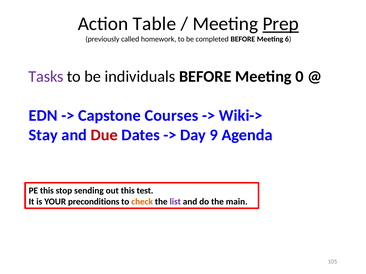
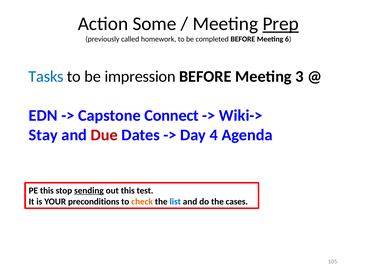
Table: Table -> Some
Tasks colour: purple -> blue
individuals: individuals -> impression
0: 0 -> 3
Courses: Courses -> Connect
9: 9 -> 4
sending underline: none -> present
list colour: purple -> blue
main: main -> cases
